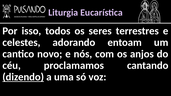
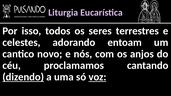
voz underline: none -> present
